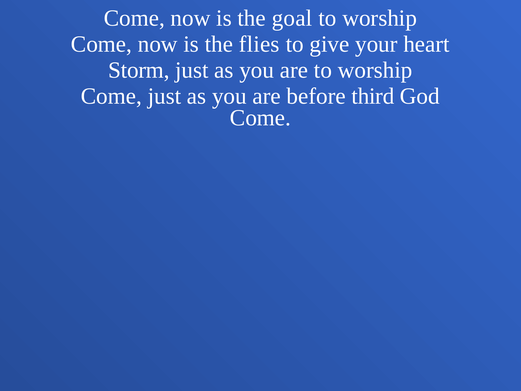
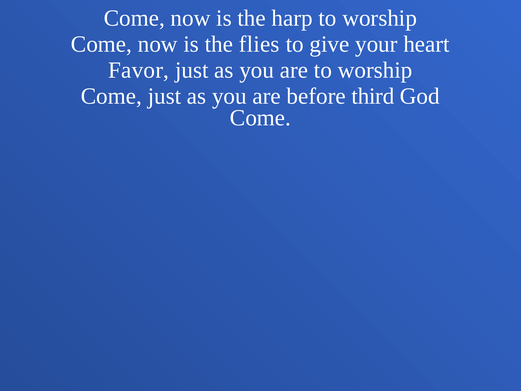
goal: goal -> harp
Storm: Storm -> Favor
